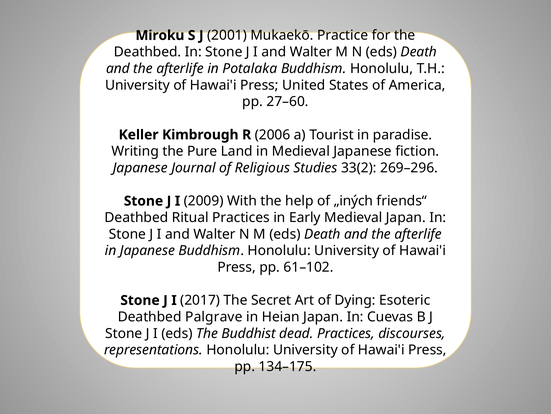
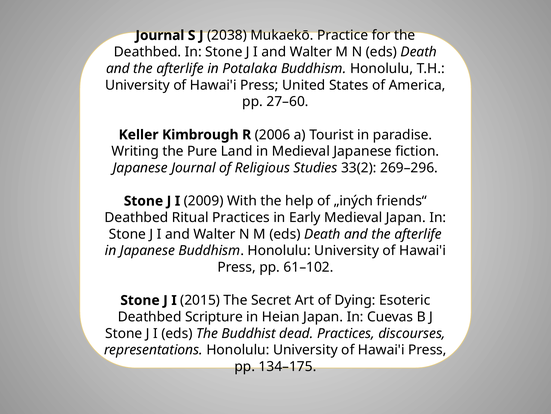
Miroku at (160, 35): Miroku -> Journal
2001: 2001 -> 2038
2017: 2017 -> 2015
Palgrave: Palgrave -> Scripture
